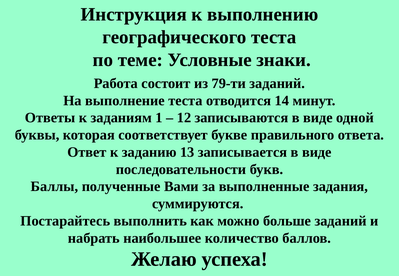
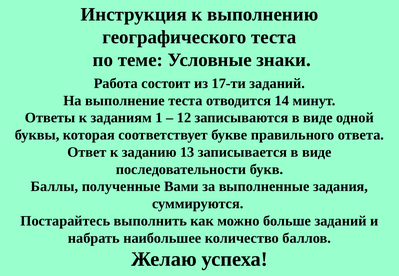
79-ти: 79-ти -> 17-ти
